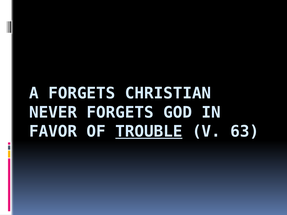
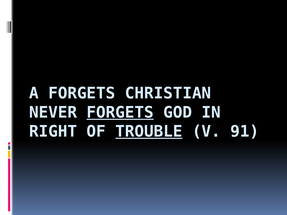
FORGETS at (120, 113) underline: none -> present
FAVOR: FAVOR -> RIGHT
63: 63 -> 91
